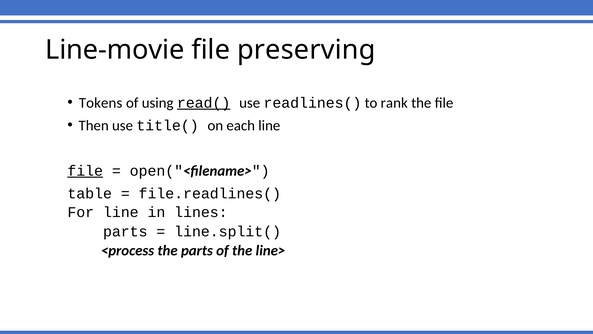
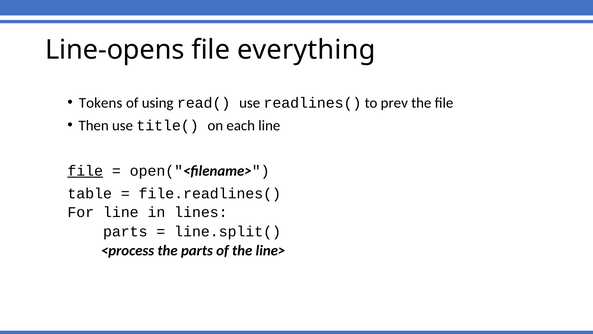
Line-movie: Line-movie -> Line-opens
preserving: preserving -> everything
read( underline: present -> none
rank: rank -> prev
